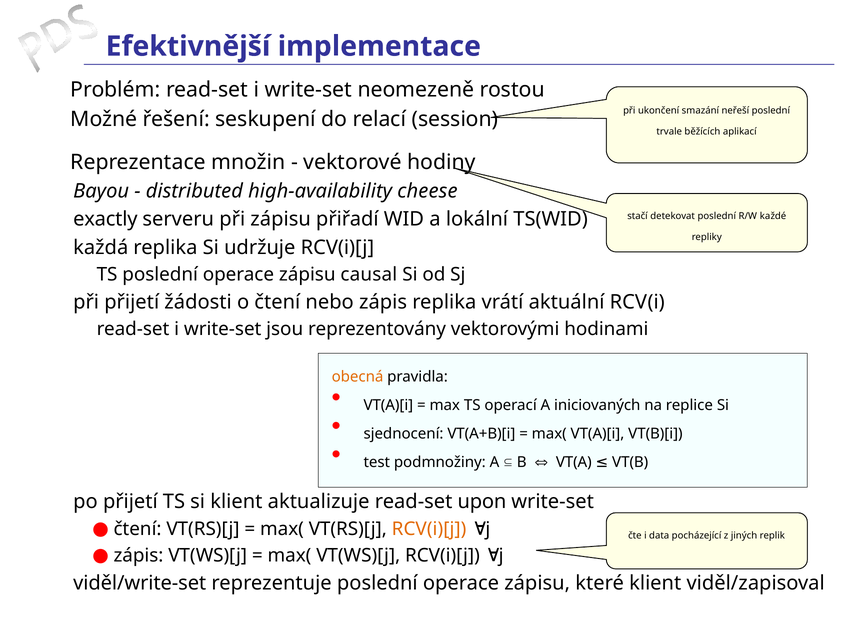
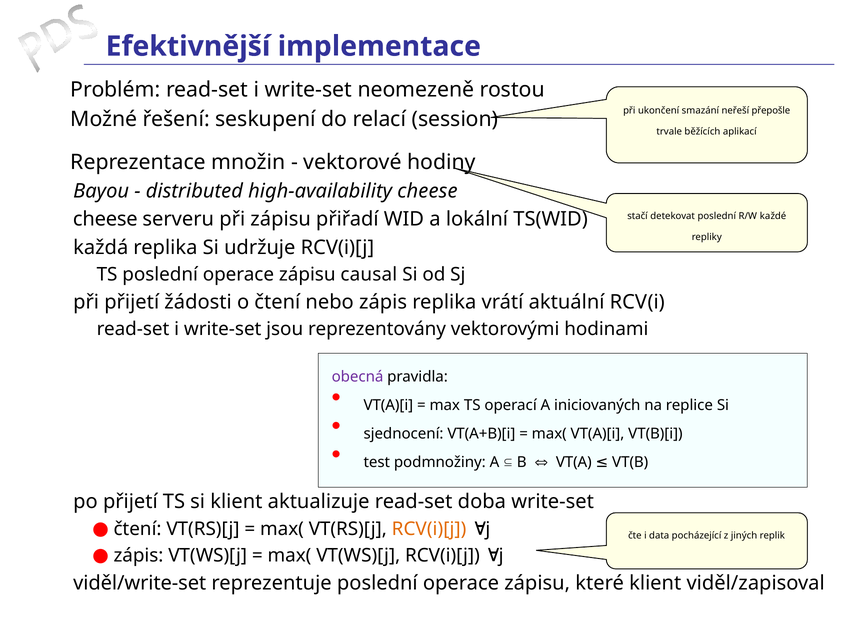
neřeší poslední: poslední -> přepošle
exactly at (105, 219): exactly -> cheese
obecná colour: orange -> purple
upon: upon -> doba
